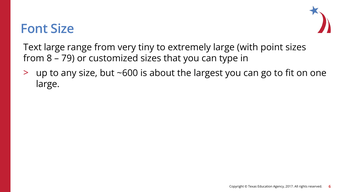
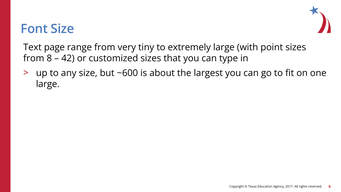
Text large: large -> page
79: 79 -> 42
